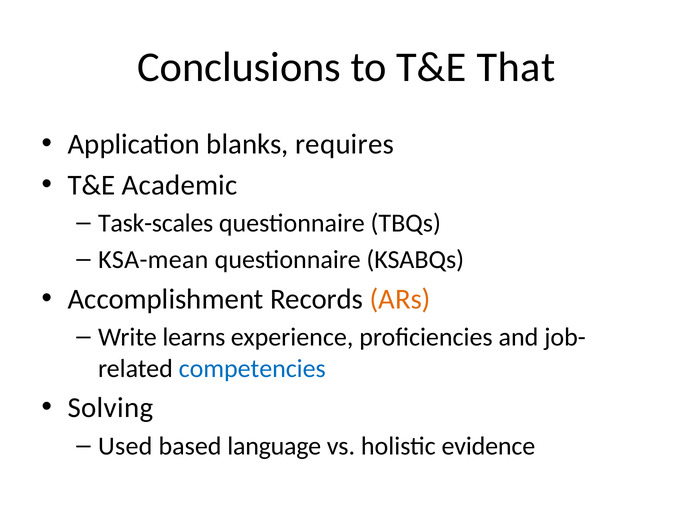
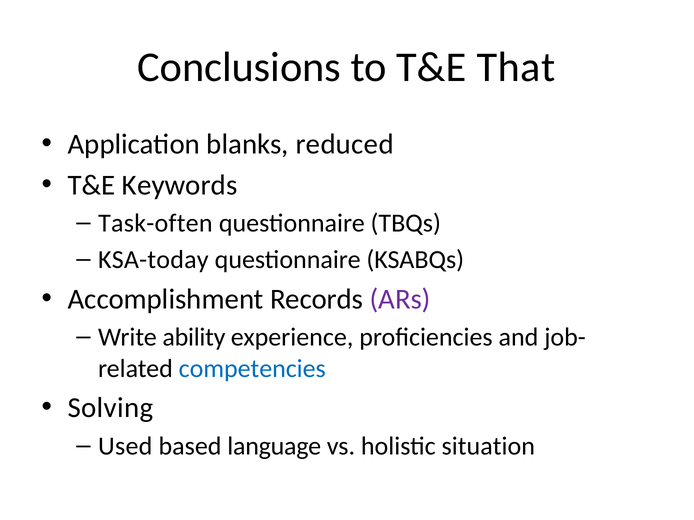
requires: requires -> reduced
Academic: Academic -> Keywords
Task-scales: Task-scales -> Task-often
KSA-mean: KSA-mean -> KSA-today
ARs colour: orange -> purple
learns: learns -> ability
evidence: evidence -> situation
